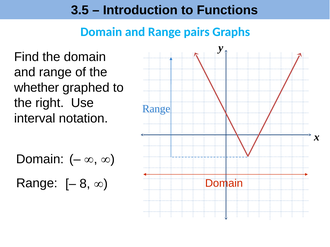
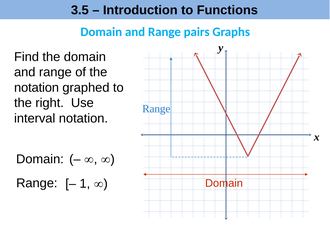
whether at (37, 88): whether -> notation
8: 8 -> 1
